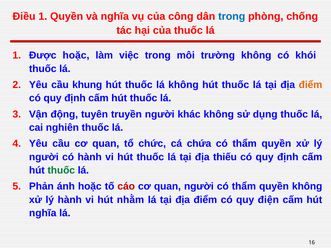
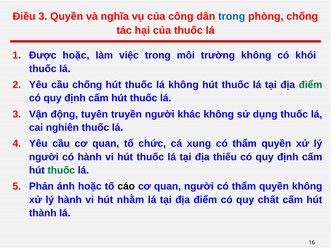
Điều 1: 1 -> 3
cầu khung: khung -> chống
điểm at (311, 85) colour: orange -> green
chứa: chứa -> xung
cáo colour: red -> black
điện: điện -> chất
nghĩa at (43, 213): nghĩa -> thành
